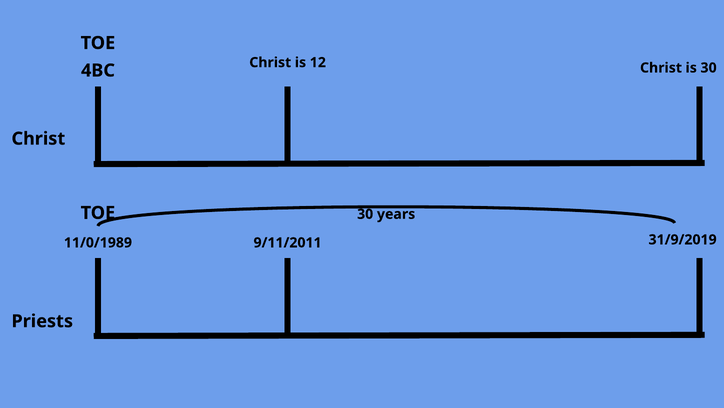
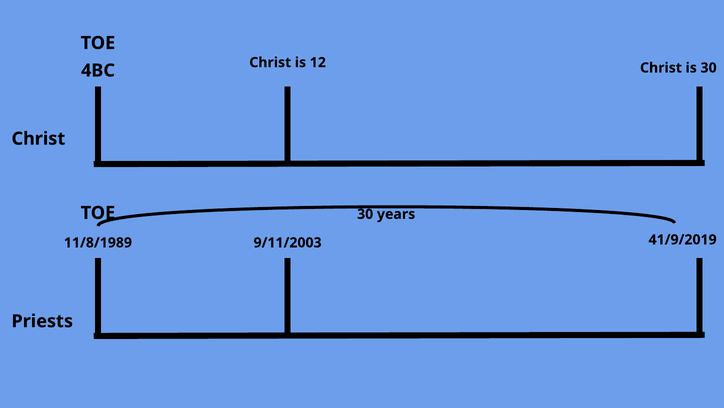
31/9/2019: 31/9/2019 -> 41/9/2019
11/0/1989: 11/0/1989 -> 11/8/1989
9/11/2011: 9/11/2011 -> 9/11/2003
